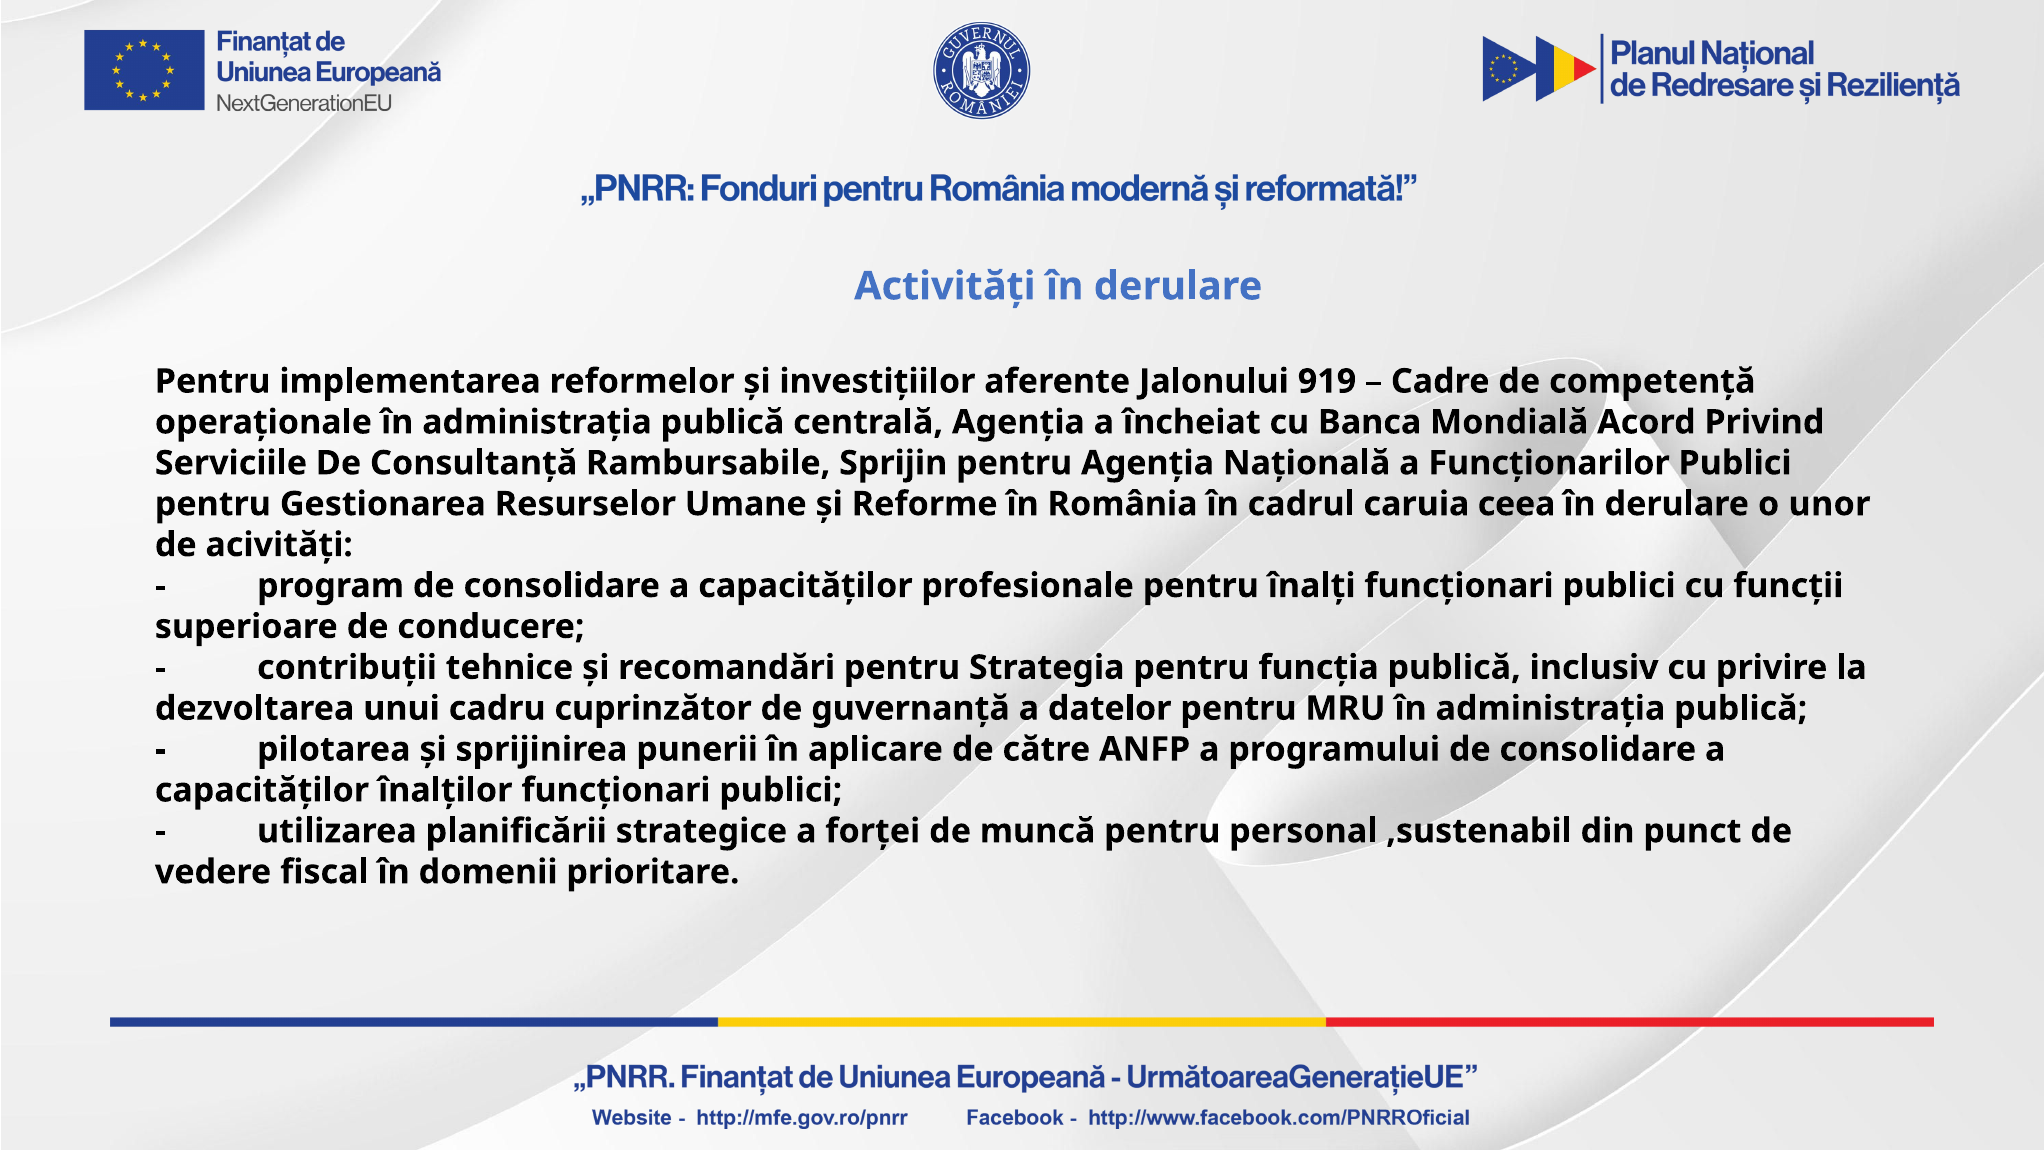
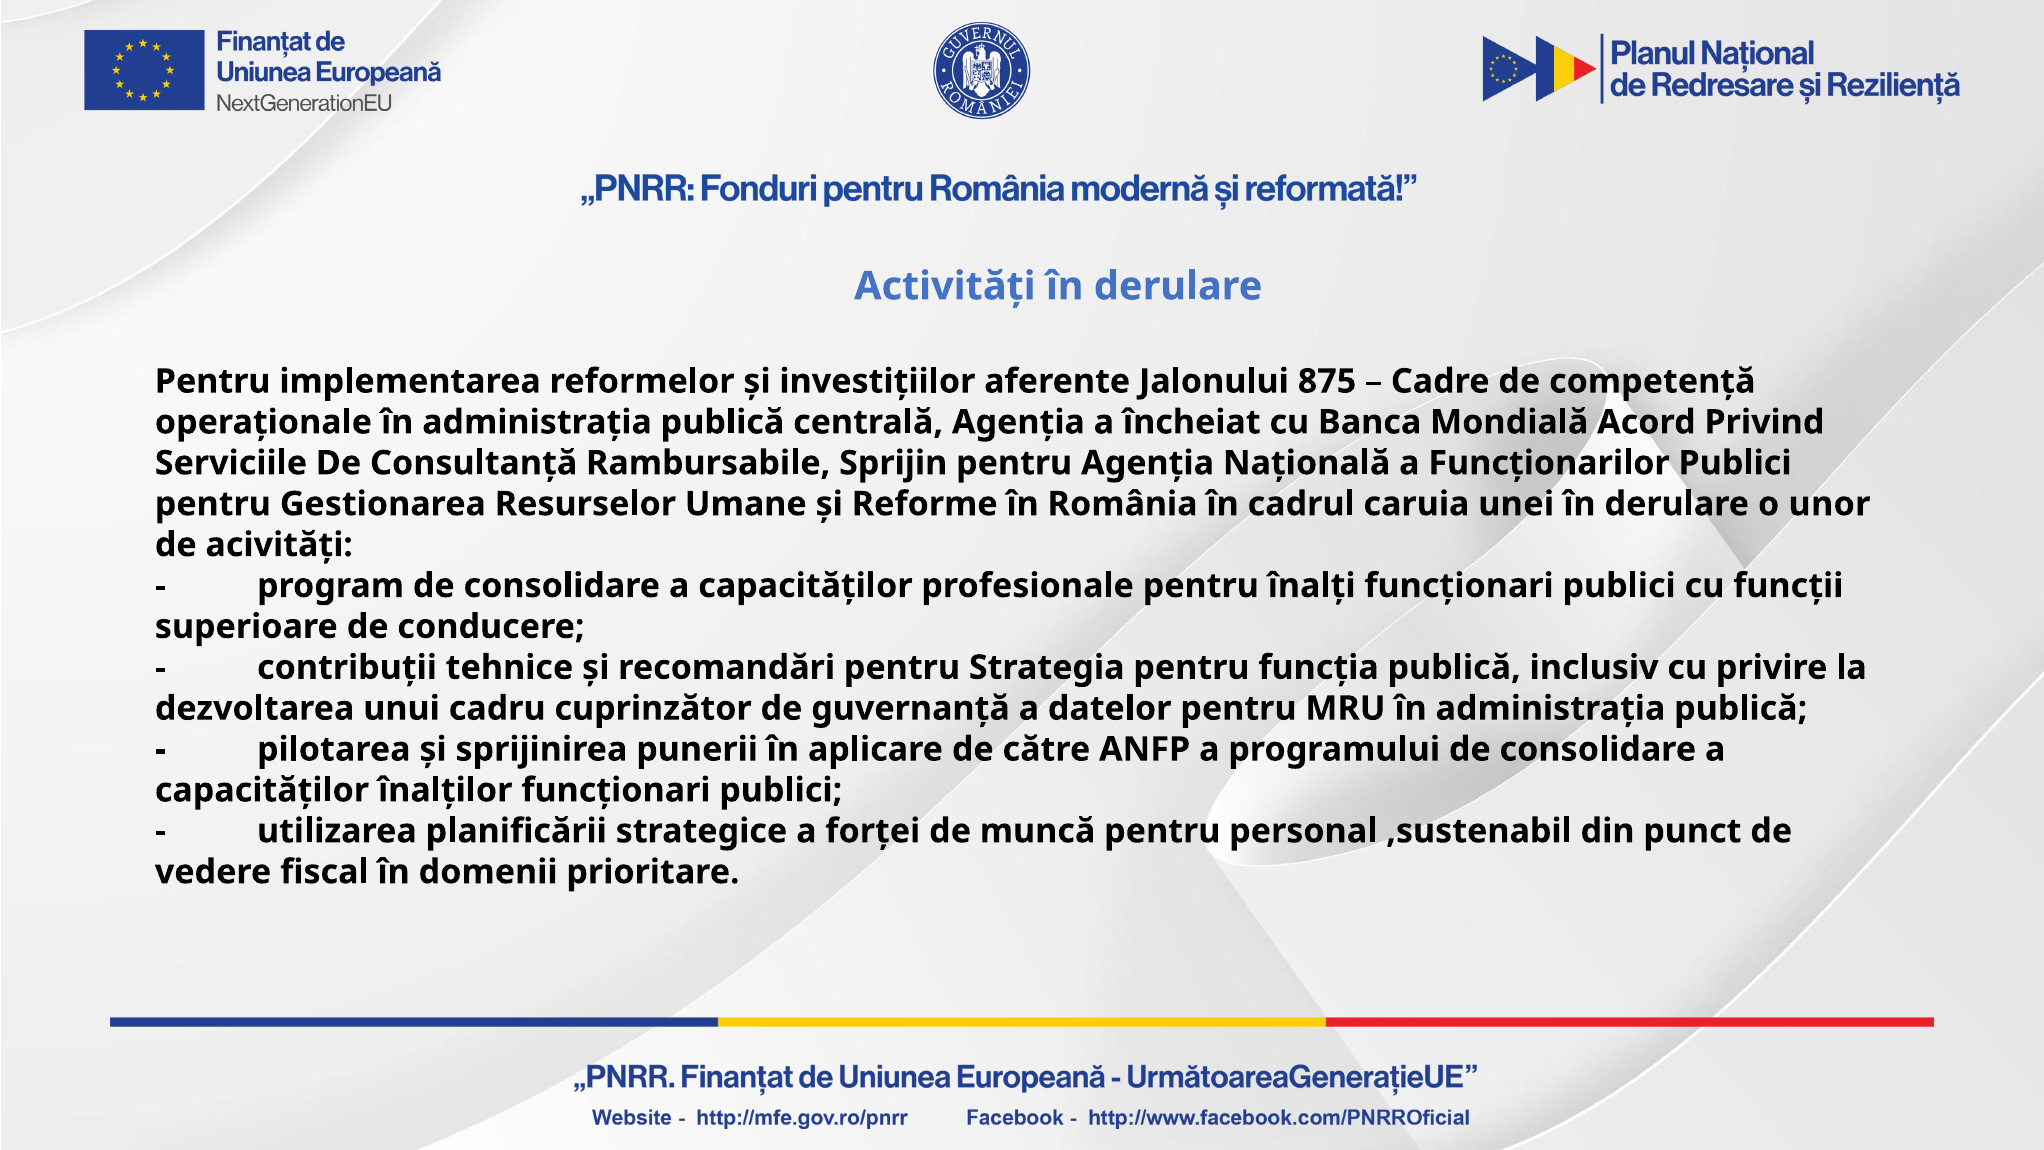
919: 919 -> 875
ceea: ceea -> unei
